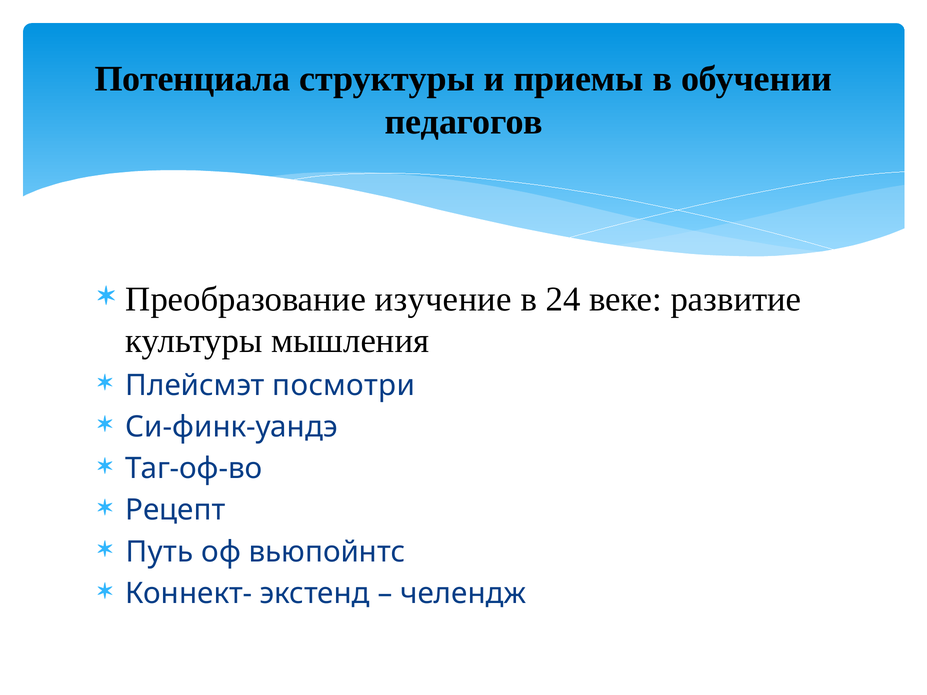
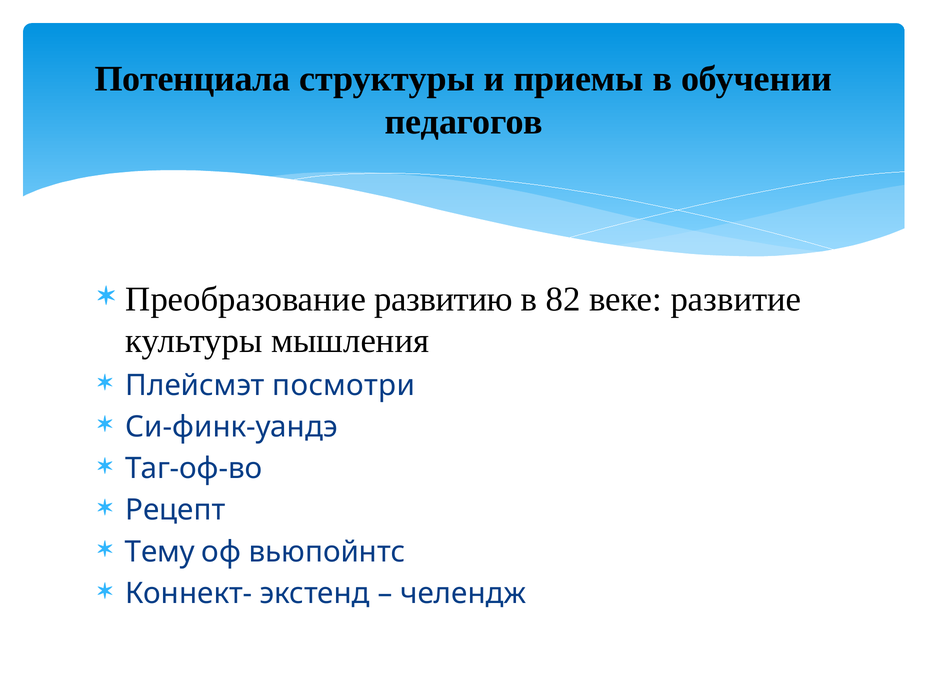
изучение: изучение -> развитию
24: 24 -> 82
Путь: Путь -> Тему
